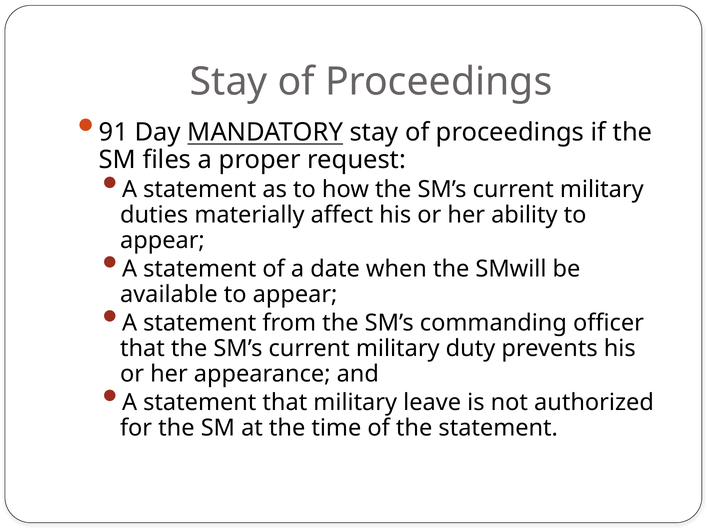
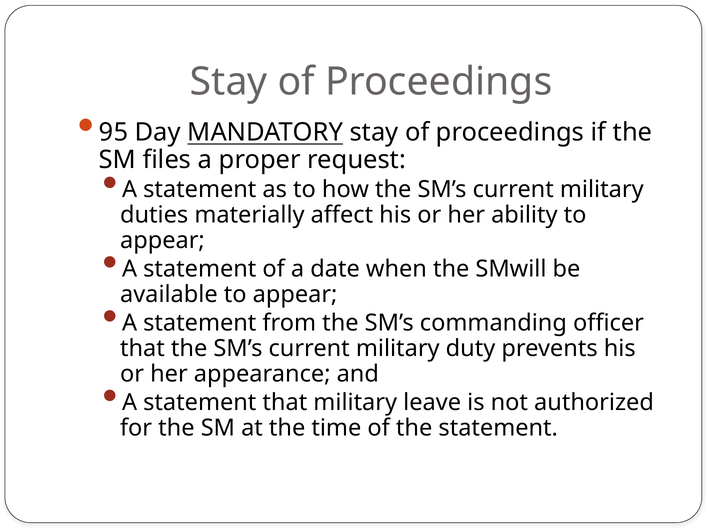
91: 91 -> 95
